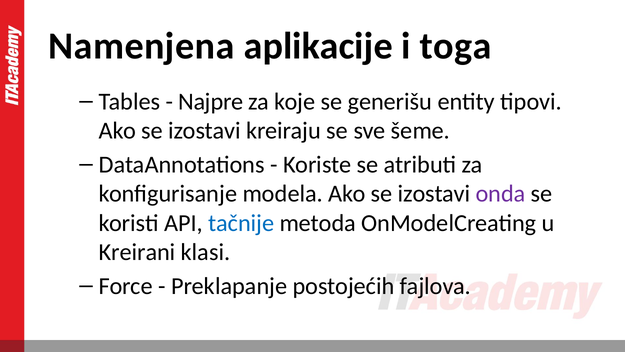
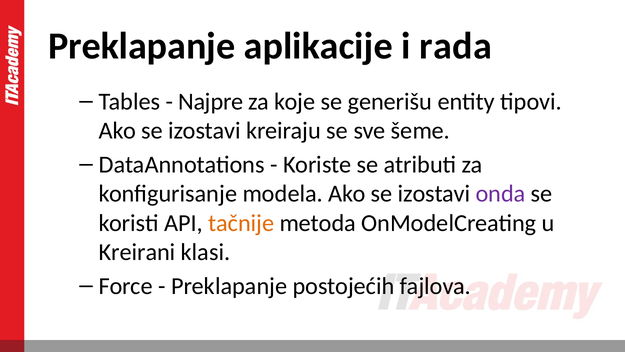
Namenjena at (141, 46): Namenjena -> Preklapanje
toga: toga -> rada
tačnije colour: blue -> orange
